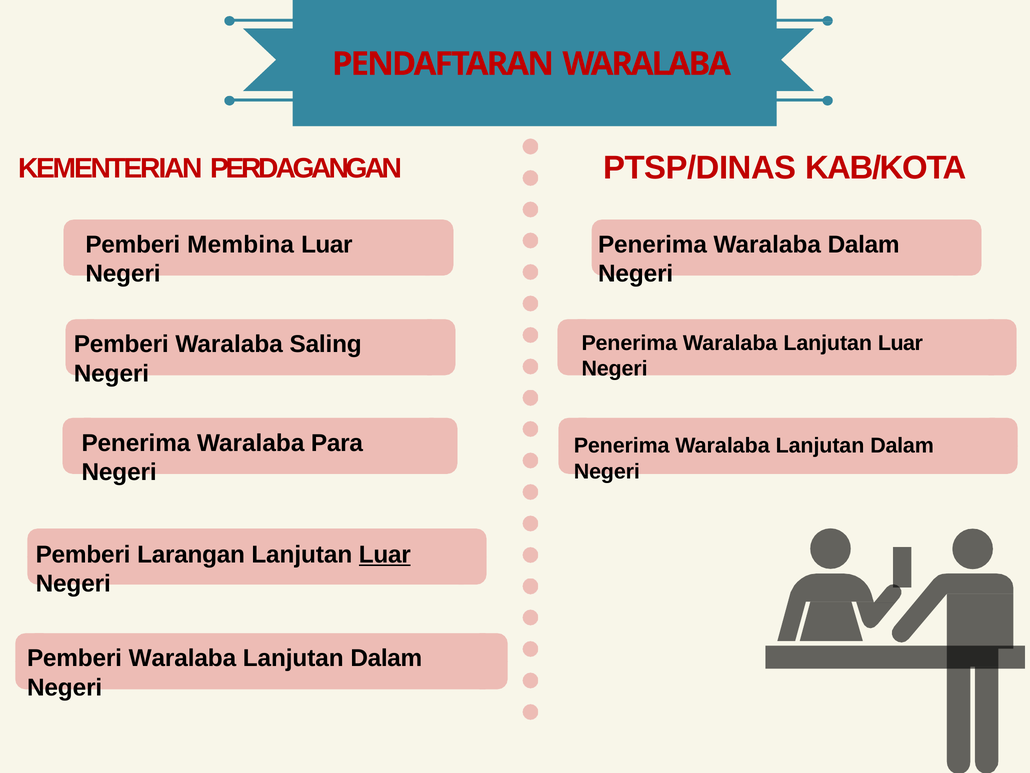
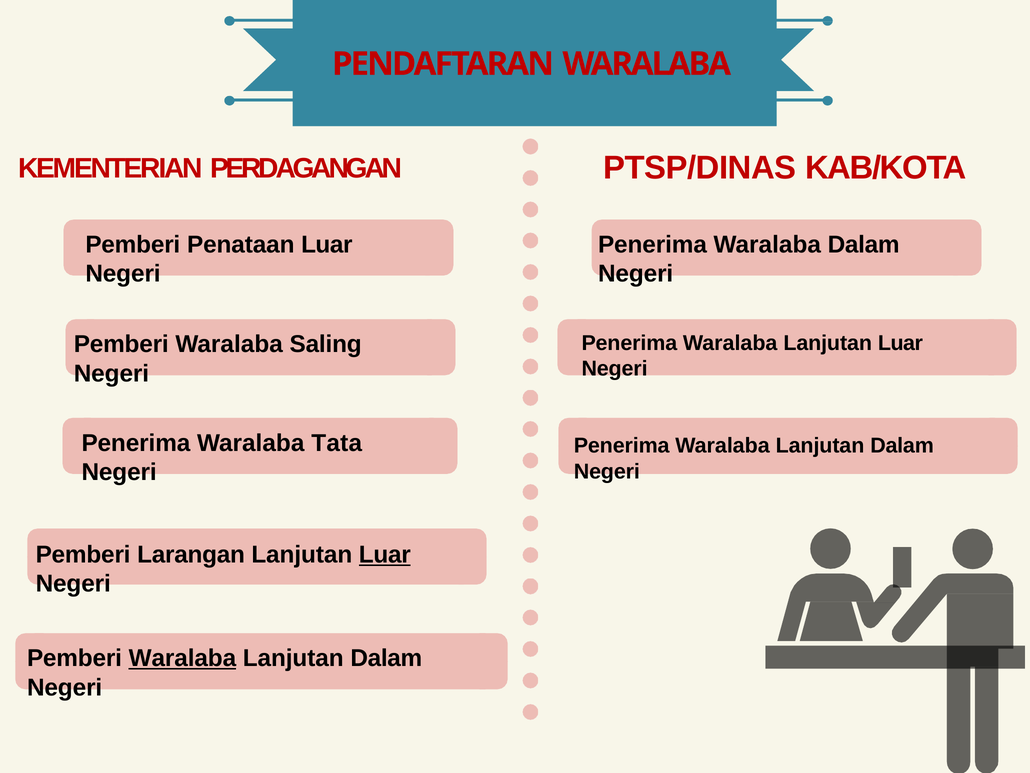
Membina: Membina -> Penataan
Para: Para -> Tata
Waralaba at (182, 658) underline: none -> present
